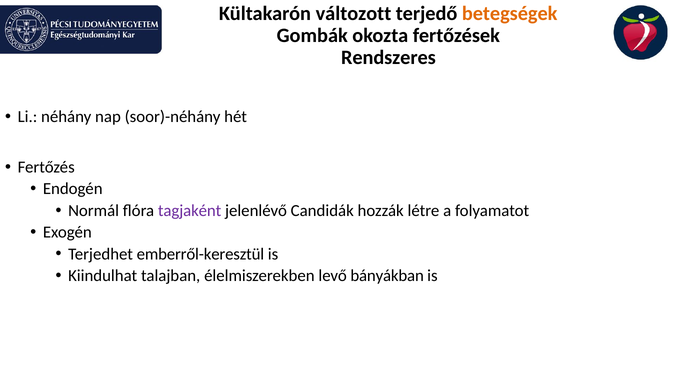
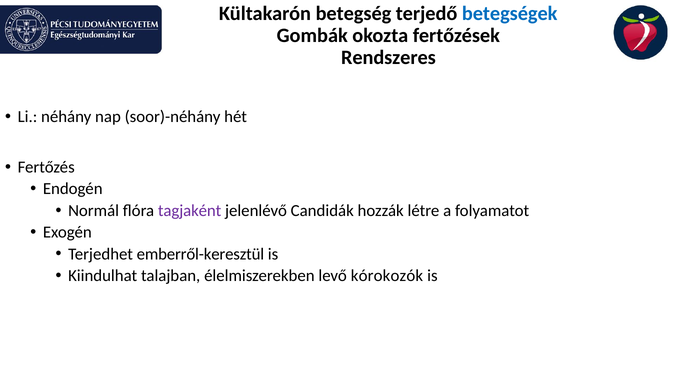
változott: változott -> betegség
betegségek colour: orange -> blue
bányákban: bányákban -> kórokozók
